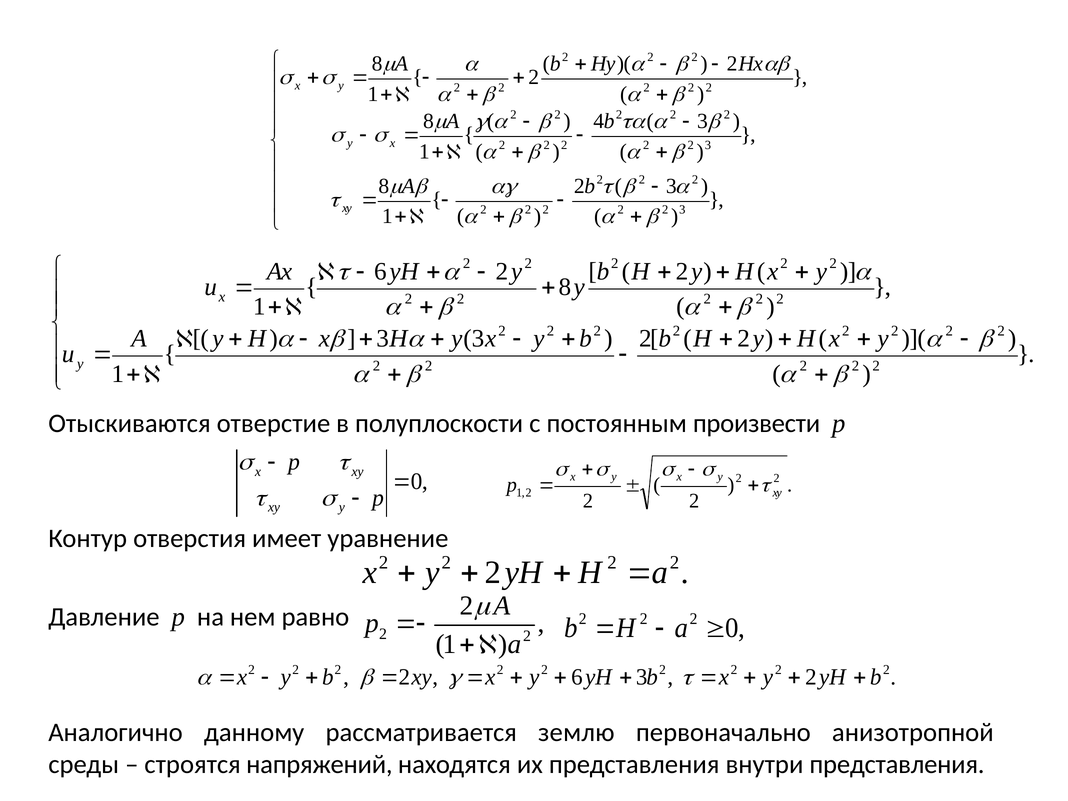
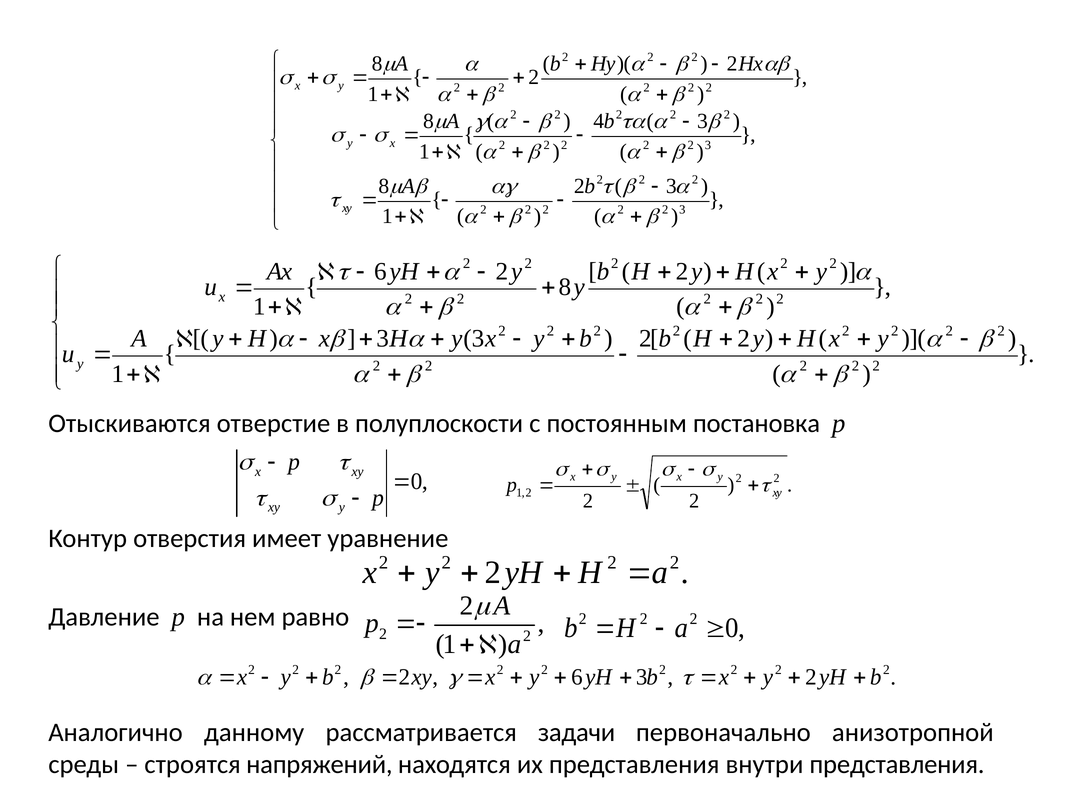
произвести: произвести -> постановка
землю: землю -> задачи
